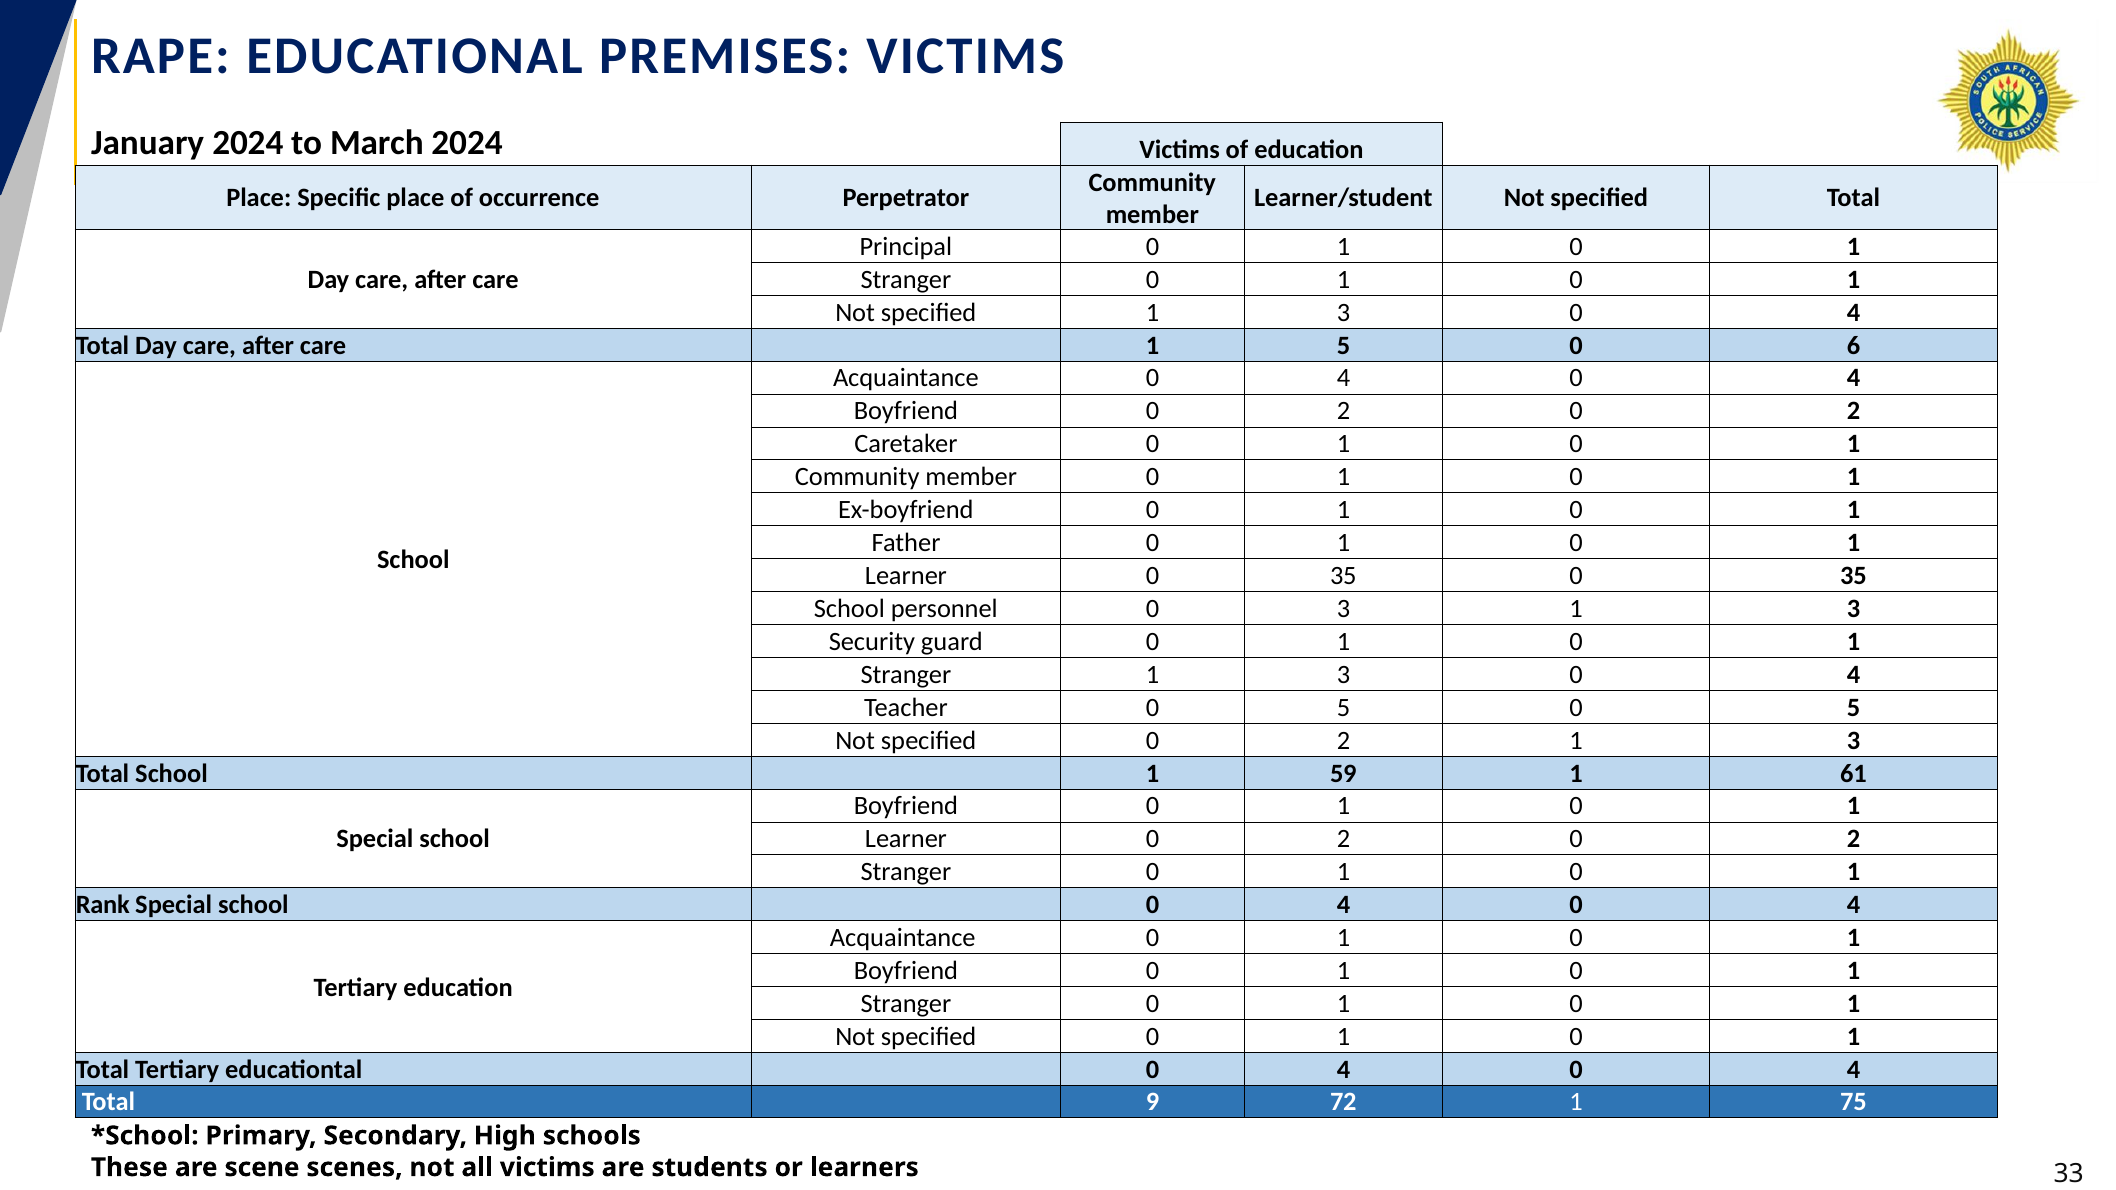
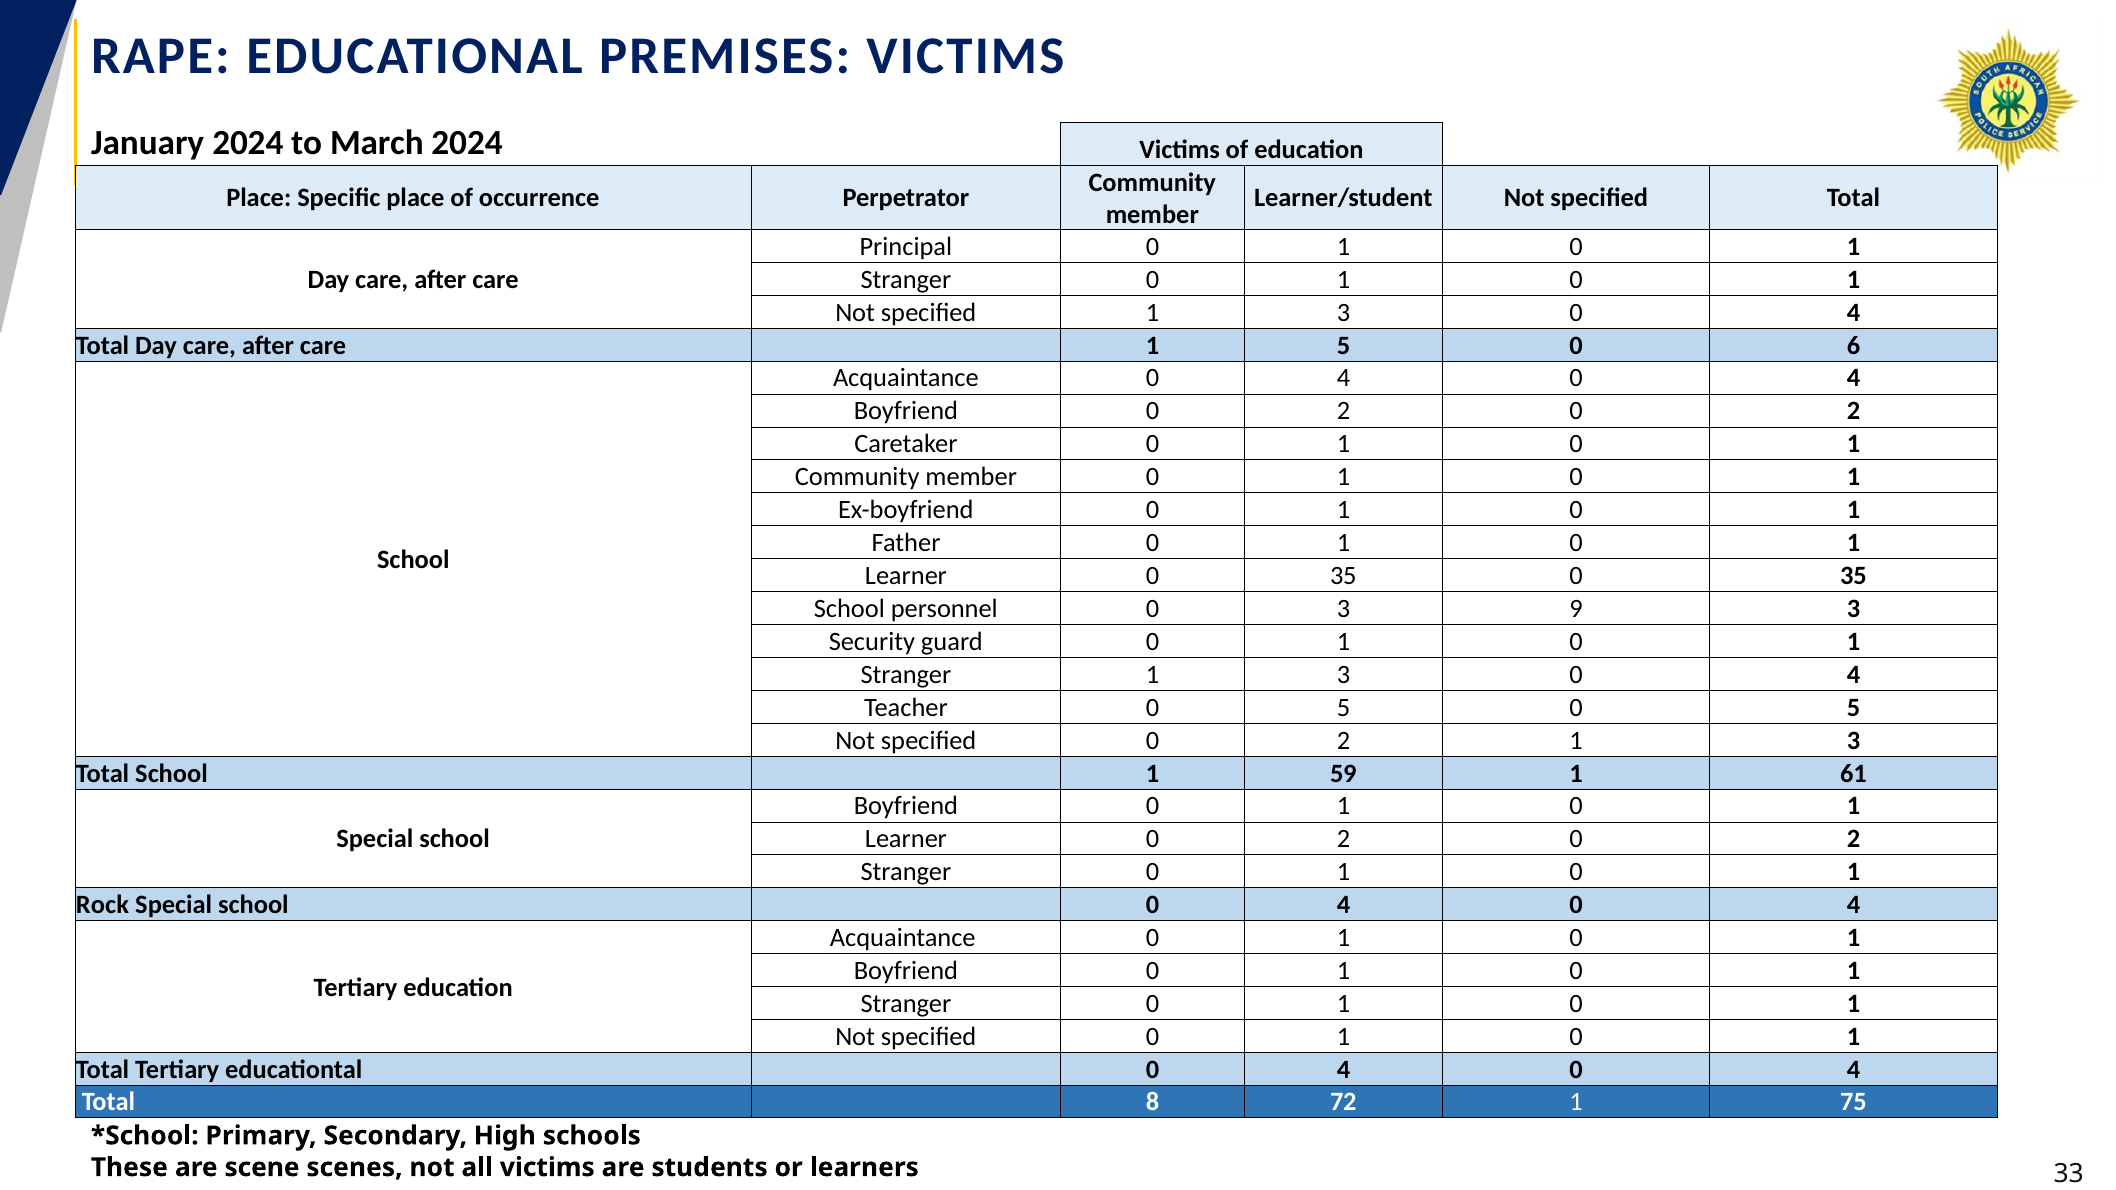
3 1: 1 -> 9
Rank: Rank -> Rock
9: 9 -> 8
